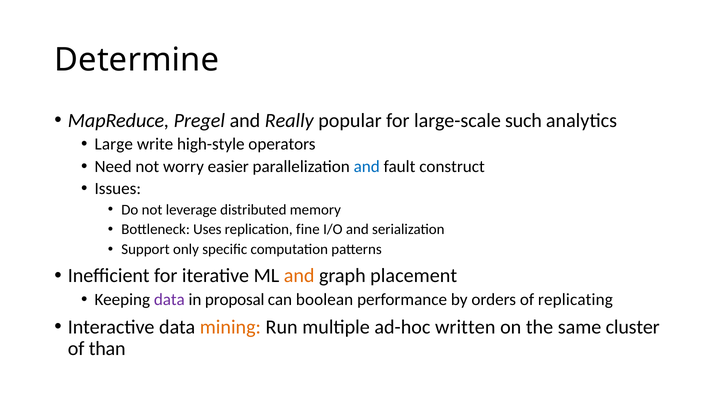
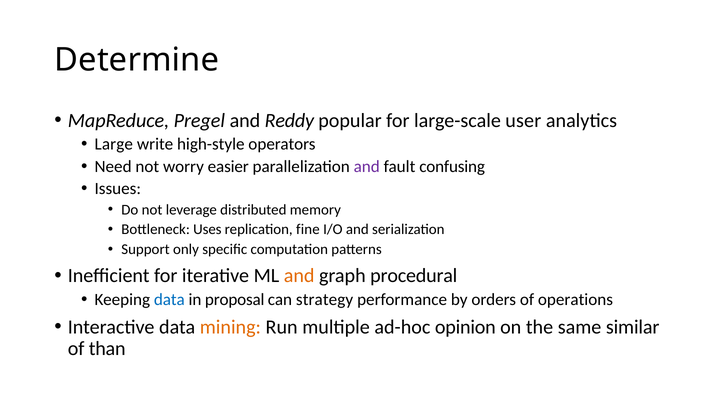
Really: Really -> Reddy
such: such -> user
and at (367, 166) colour: blue -> purple
construct: construct -> confusing
placement: placement -> procedural
data at (169, 299) colour: purple -> blue
boolean: boolean -> strategy
replicating: replicating -> operations
written: written -> opinion
cluster: cluster -> similar
